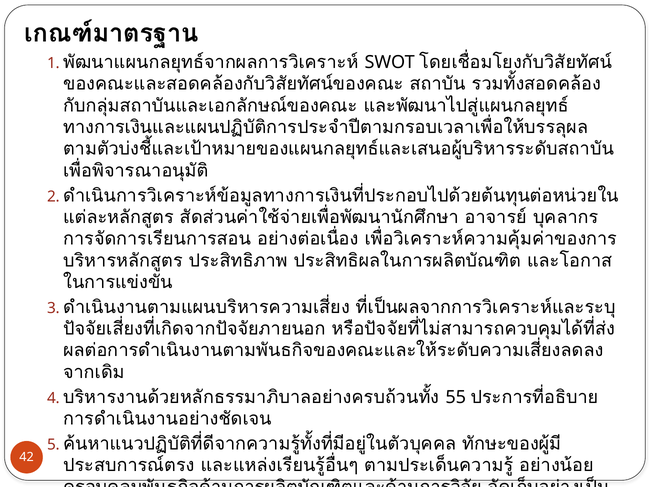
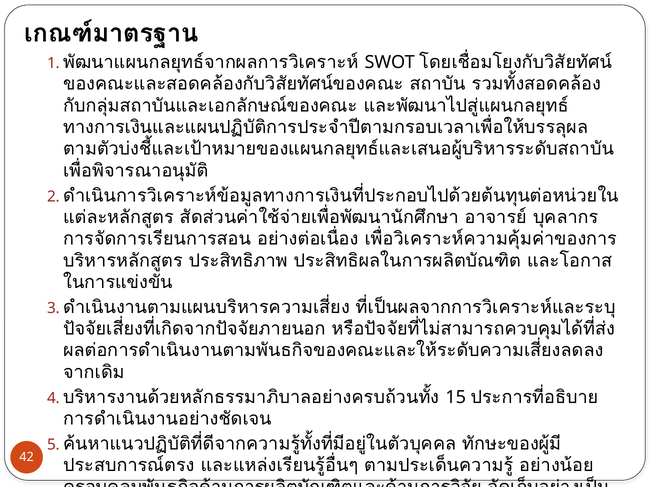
55: 55 -> 15
